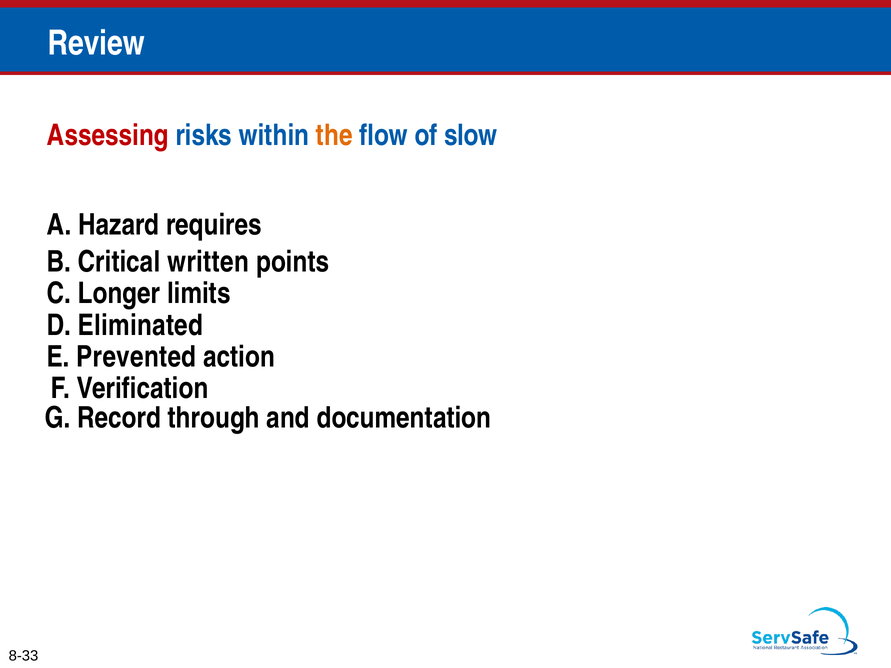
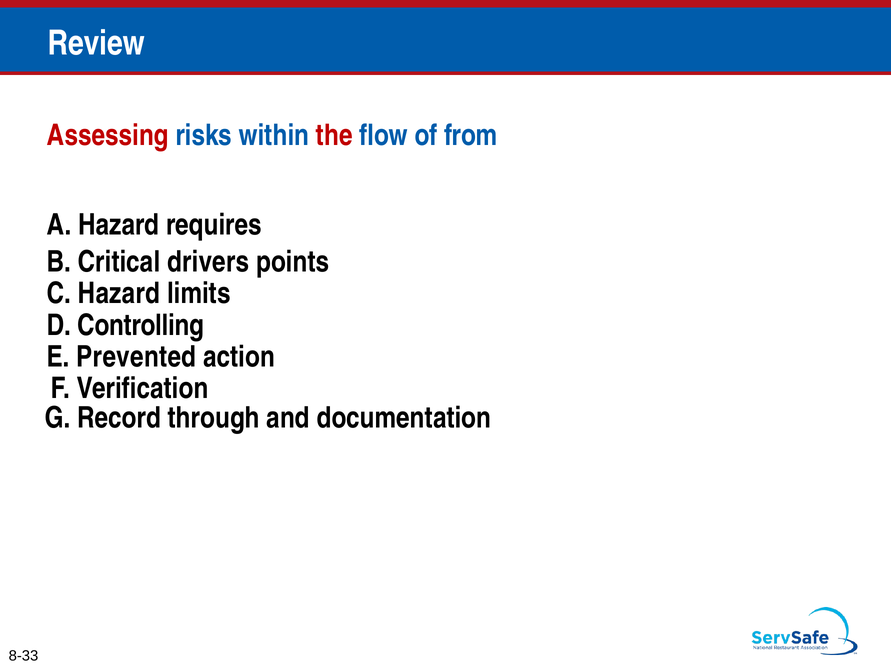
the colour: orange -> red
slow: slow -> from
written: written -> drivers
C Longer: Longer -> Hazard
Eliminated: Eliminated -> Controlling
